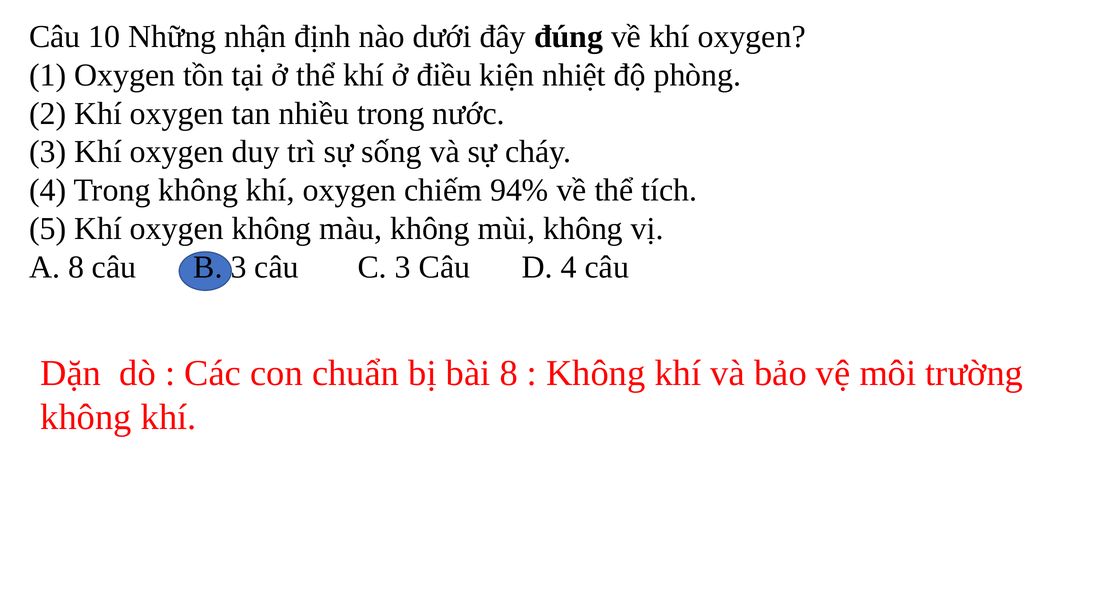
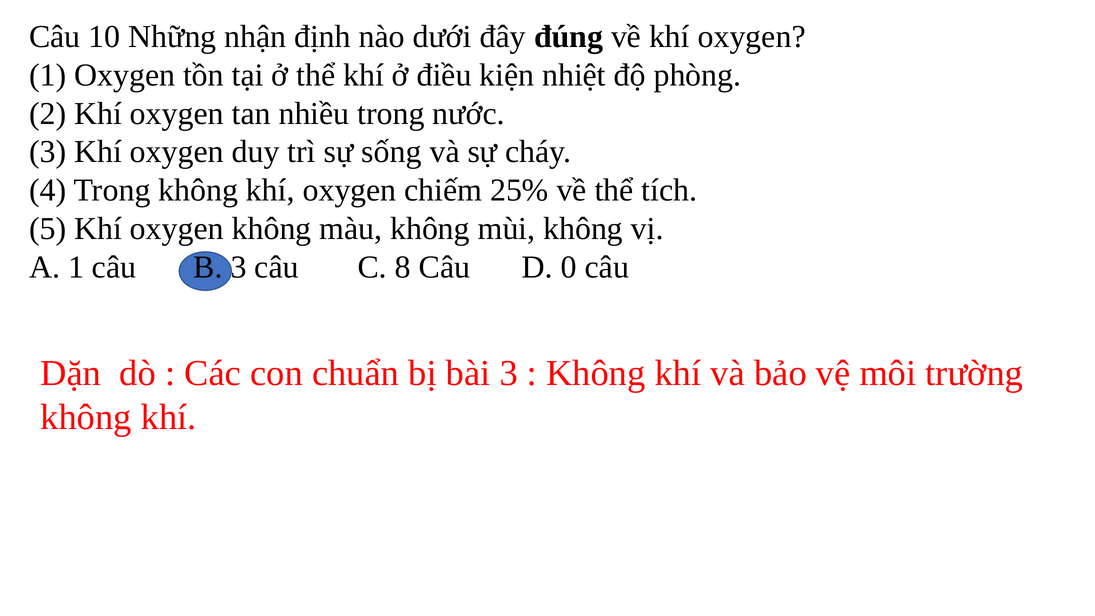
94%: 94% -> 25%
A 8: 8 -> 1
C 3: 3 -> 8
D 4: 4 -> 0
bài 8: 8 -> 3
